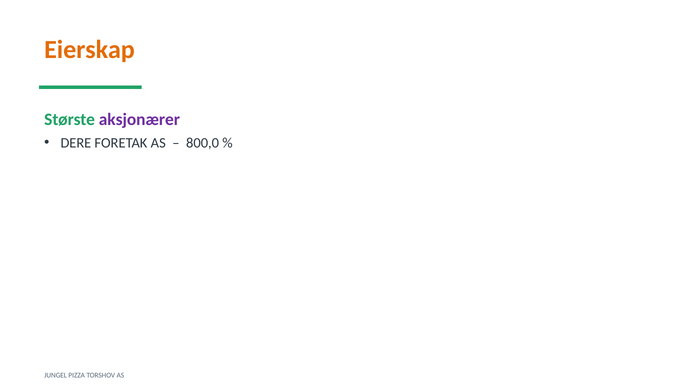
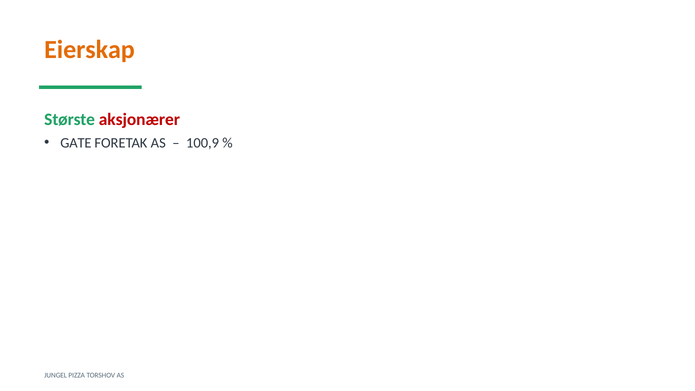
aksjonærer colour: purple -> red
DERE: DERE -> GATE
800,0: 800,0 -> 100,9
